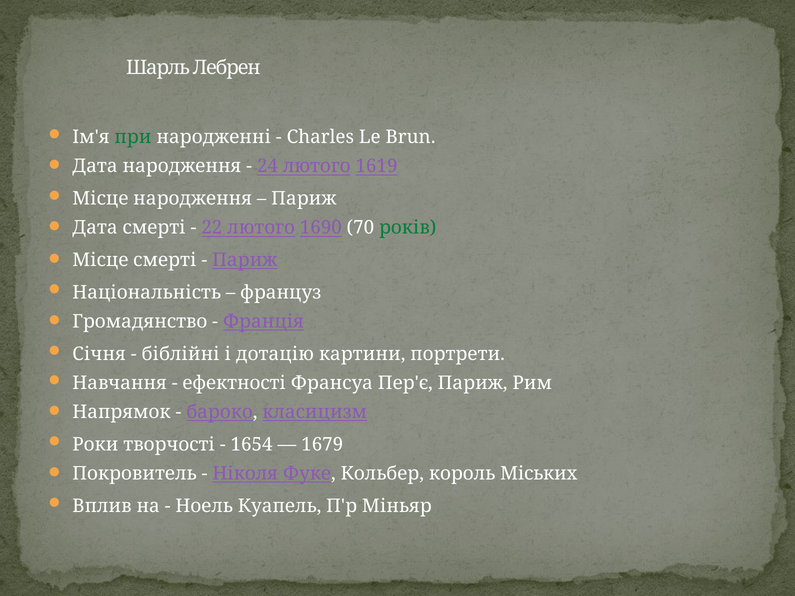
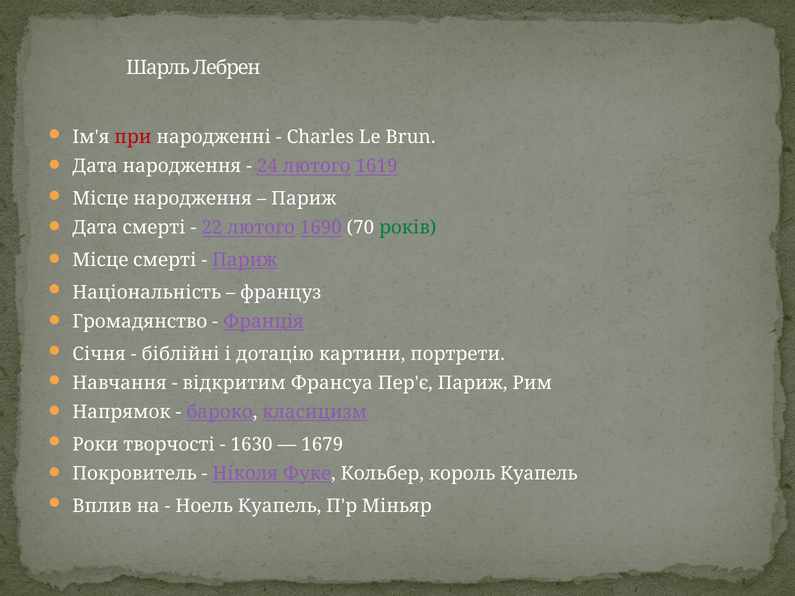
при colour: green -> red
ефектності: ефектності -> відкритим
1654: 1654 -> 1630
король Міських: Міських -> Куапель
